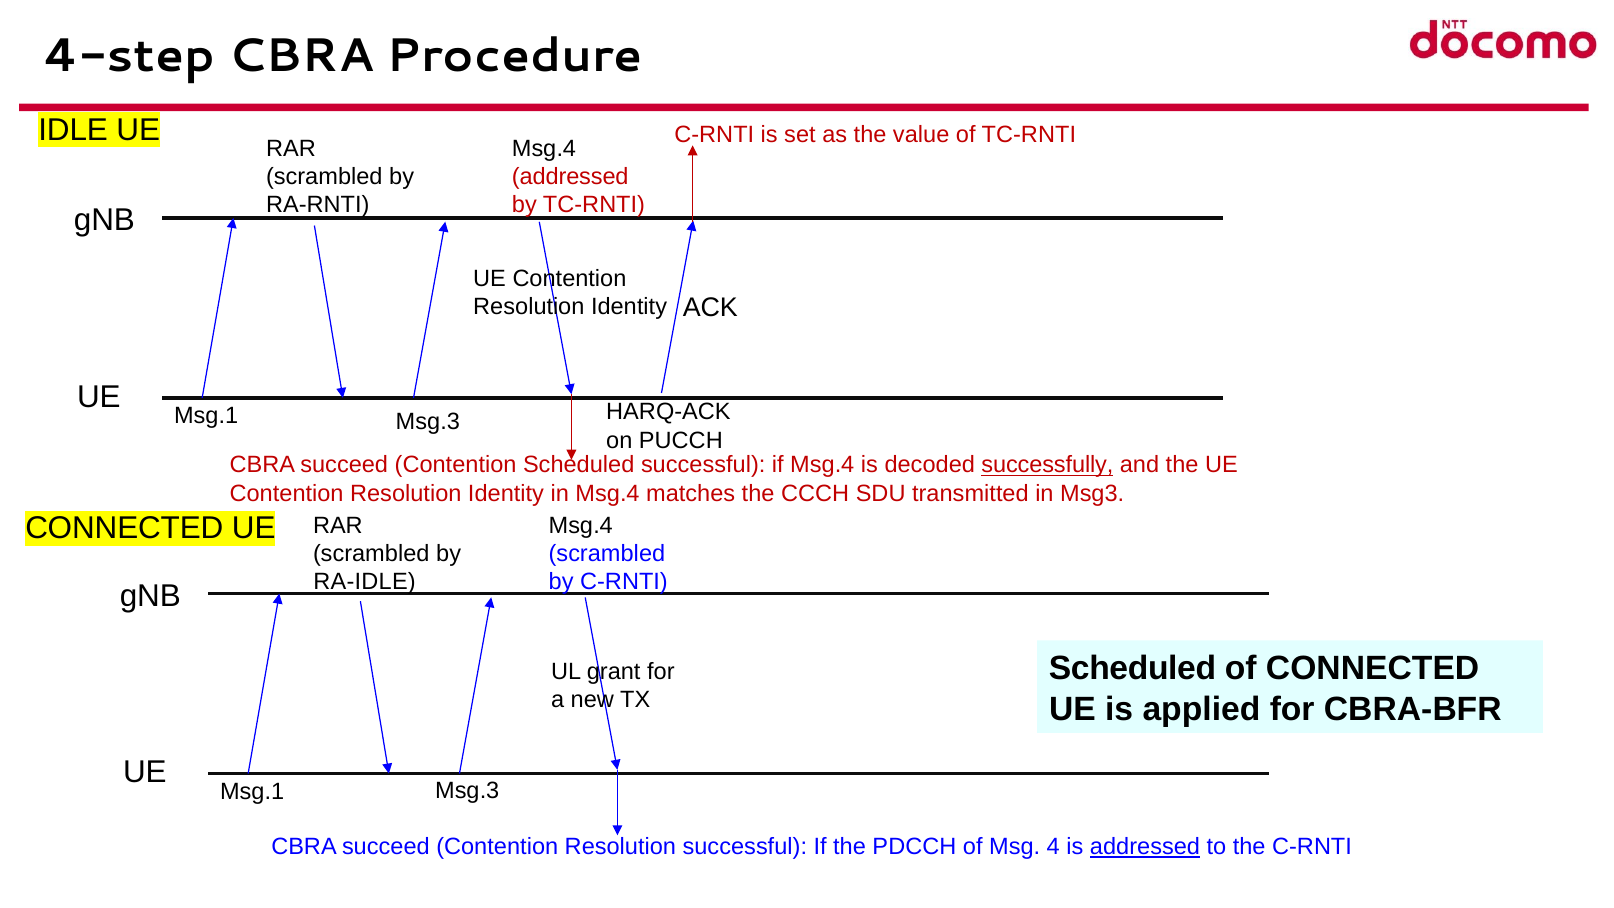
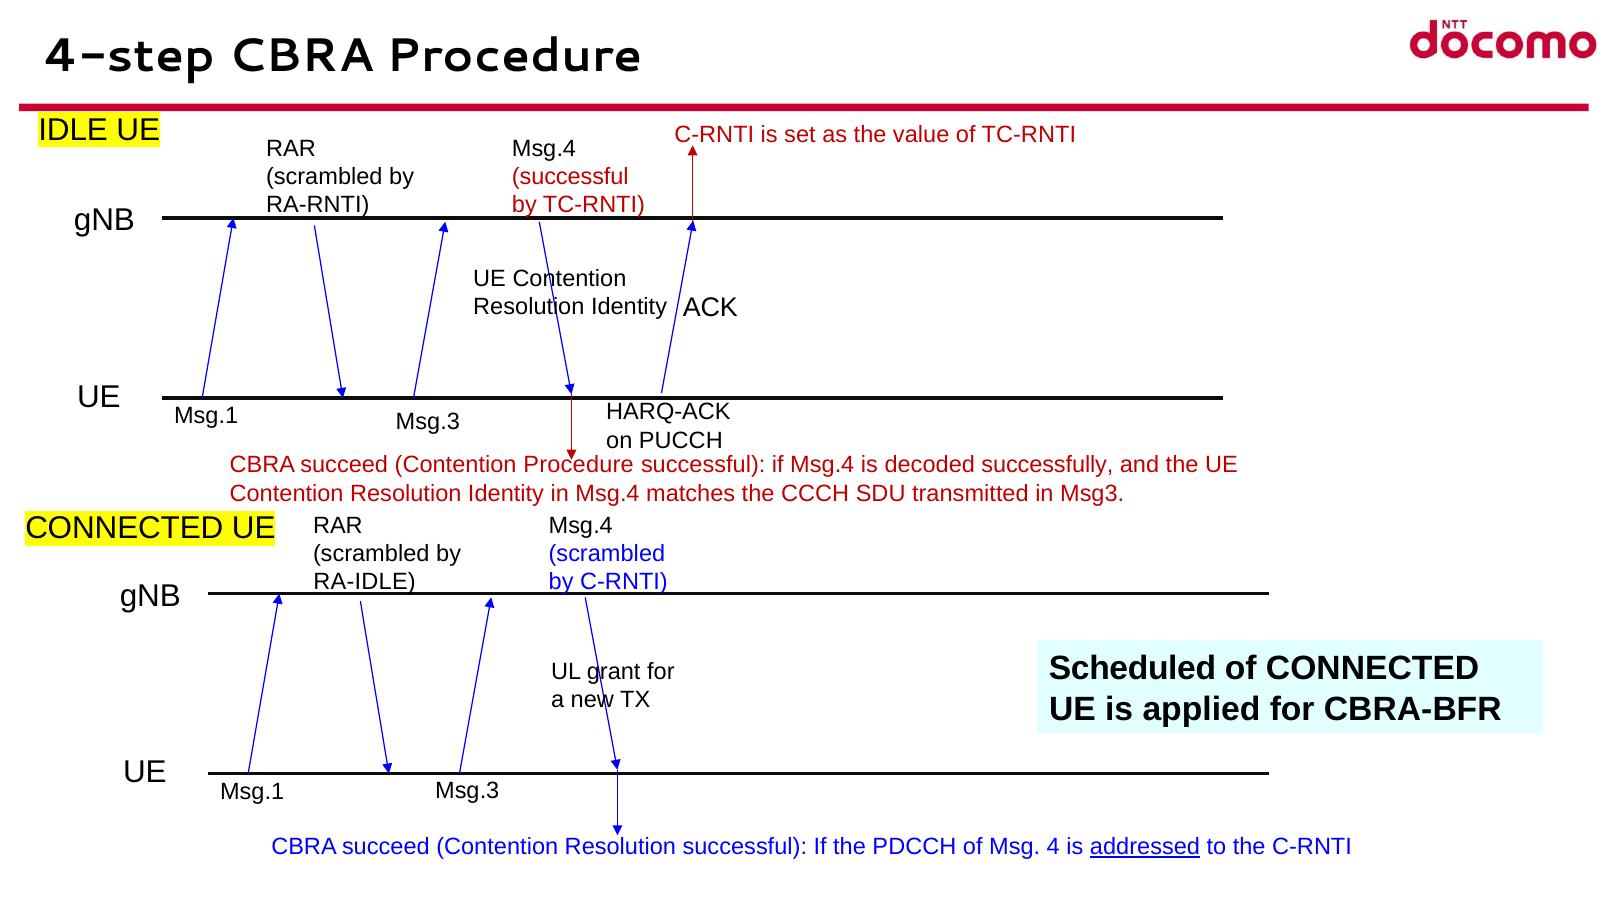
addressed at (570, 177): addressed -> successful
Contention Scheduled: Scheduled -> Procedure
successfully underline: present -> none
